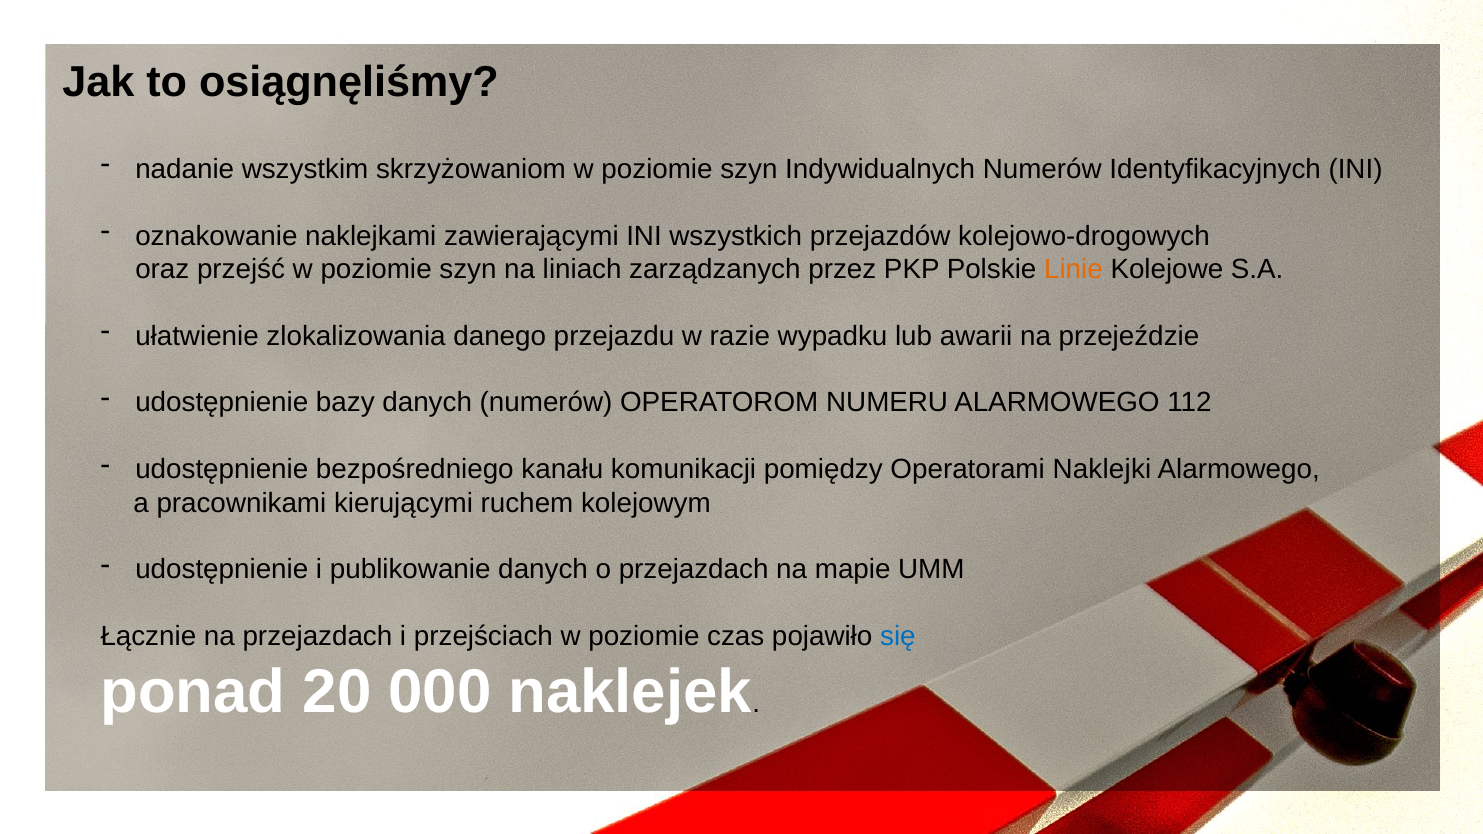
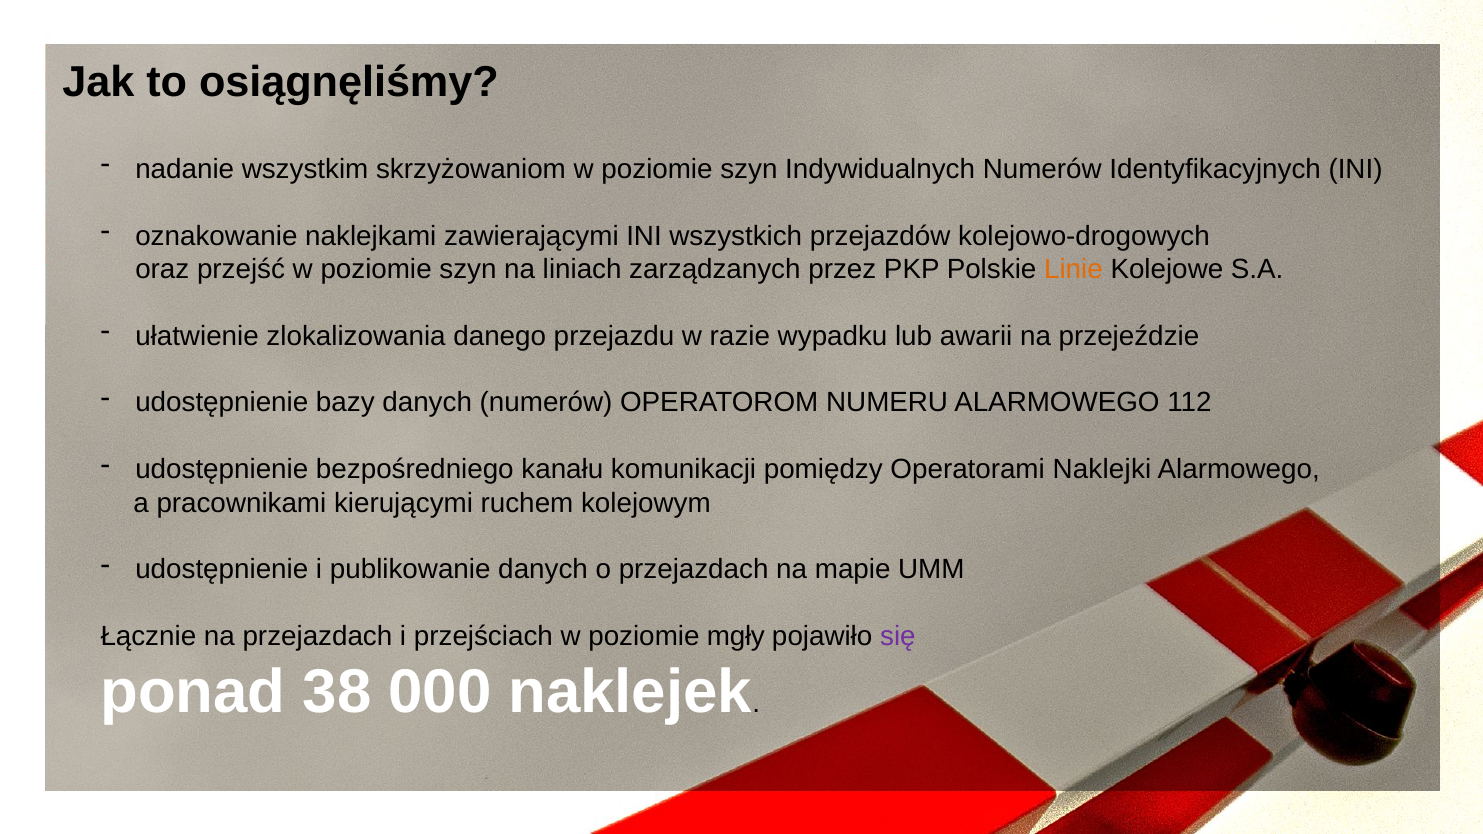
czas: czas -> mgły
się colour: blue -> purple
20: 20 -> 38
